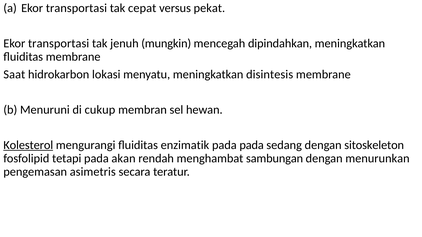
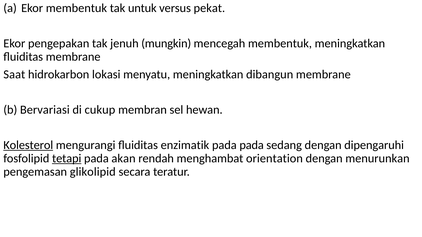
transportasi at (76, 8): transportasi -> membentuk
cepat: cepat -> untuk
transportasi at (59, 44): transportasi -> pengepakan
mencegah dipindahkan: dipindahkan -> membentuk
disintesis: disintesis -> dibangun
Menuruni: Menuruni -> Bervariasi
sitoskeleton: sitoskeleton -> dipengaruhi
tetapi underline: none -> present
sambungan: sambungan -> orientation
asimetris: asimetris -> glikolipid
